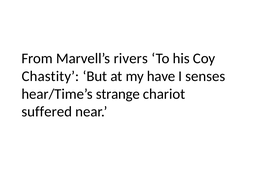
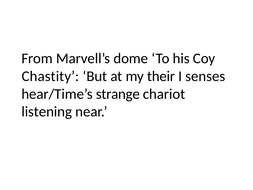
rivers: rivers -> dome
have: have -> their
suffered: suffered -> listening
